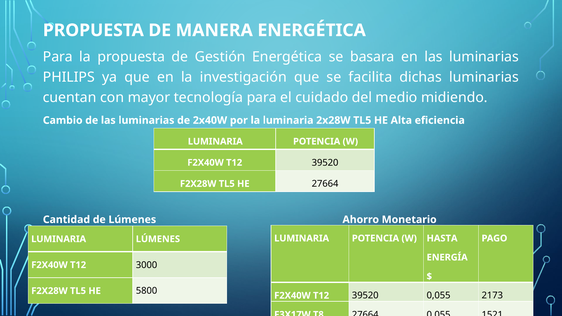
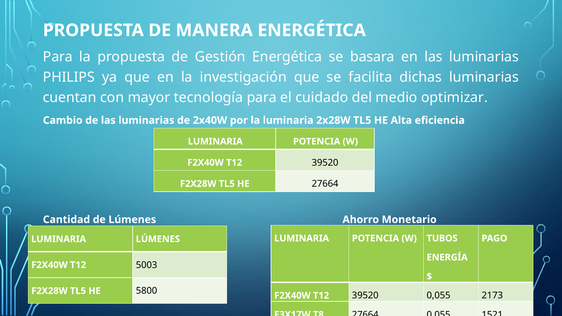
midiendo: midiendo -> optimizar
HASTA: HASTA -> TUBOS
3000: 3000 -> 5003
